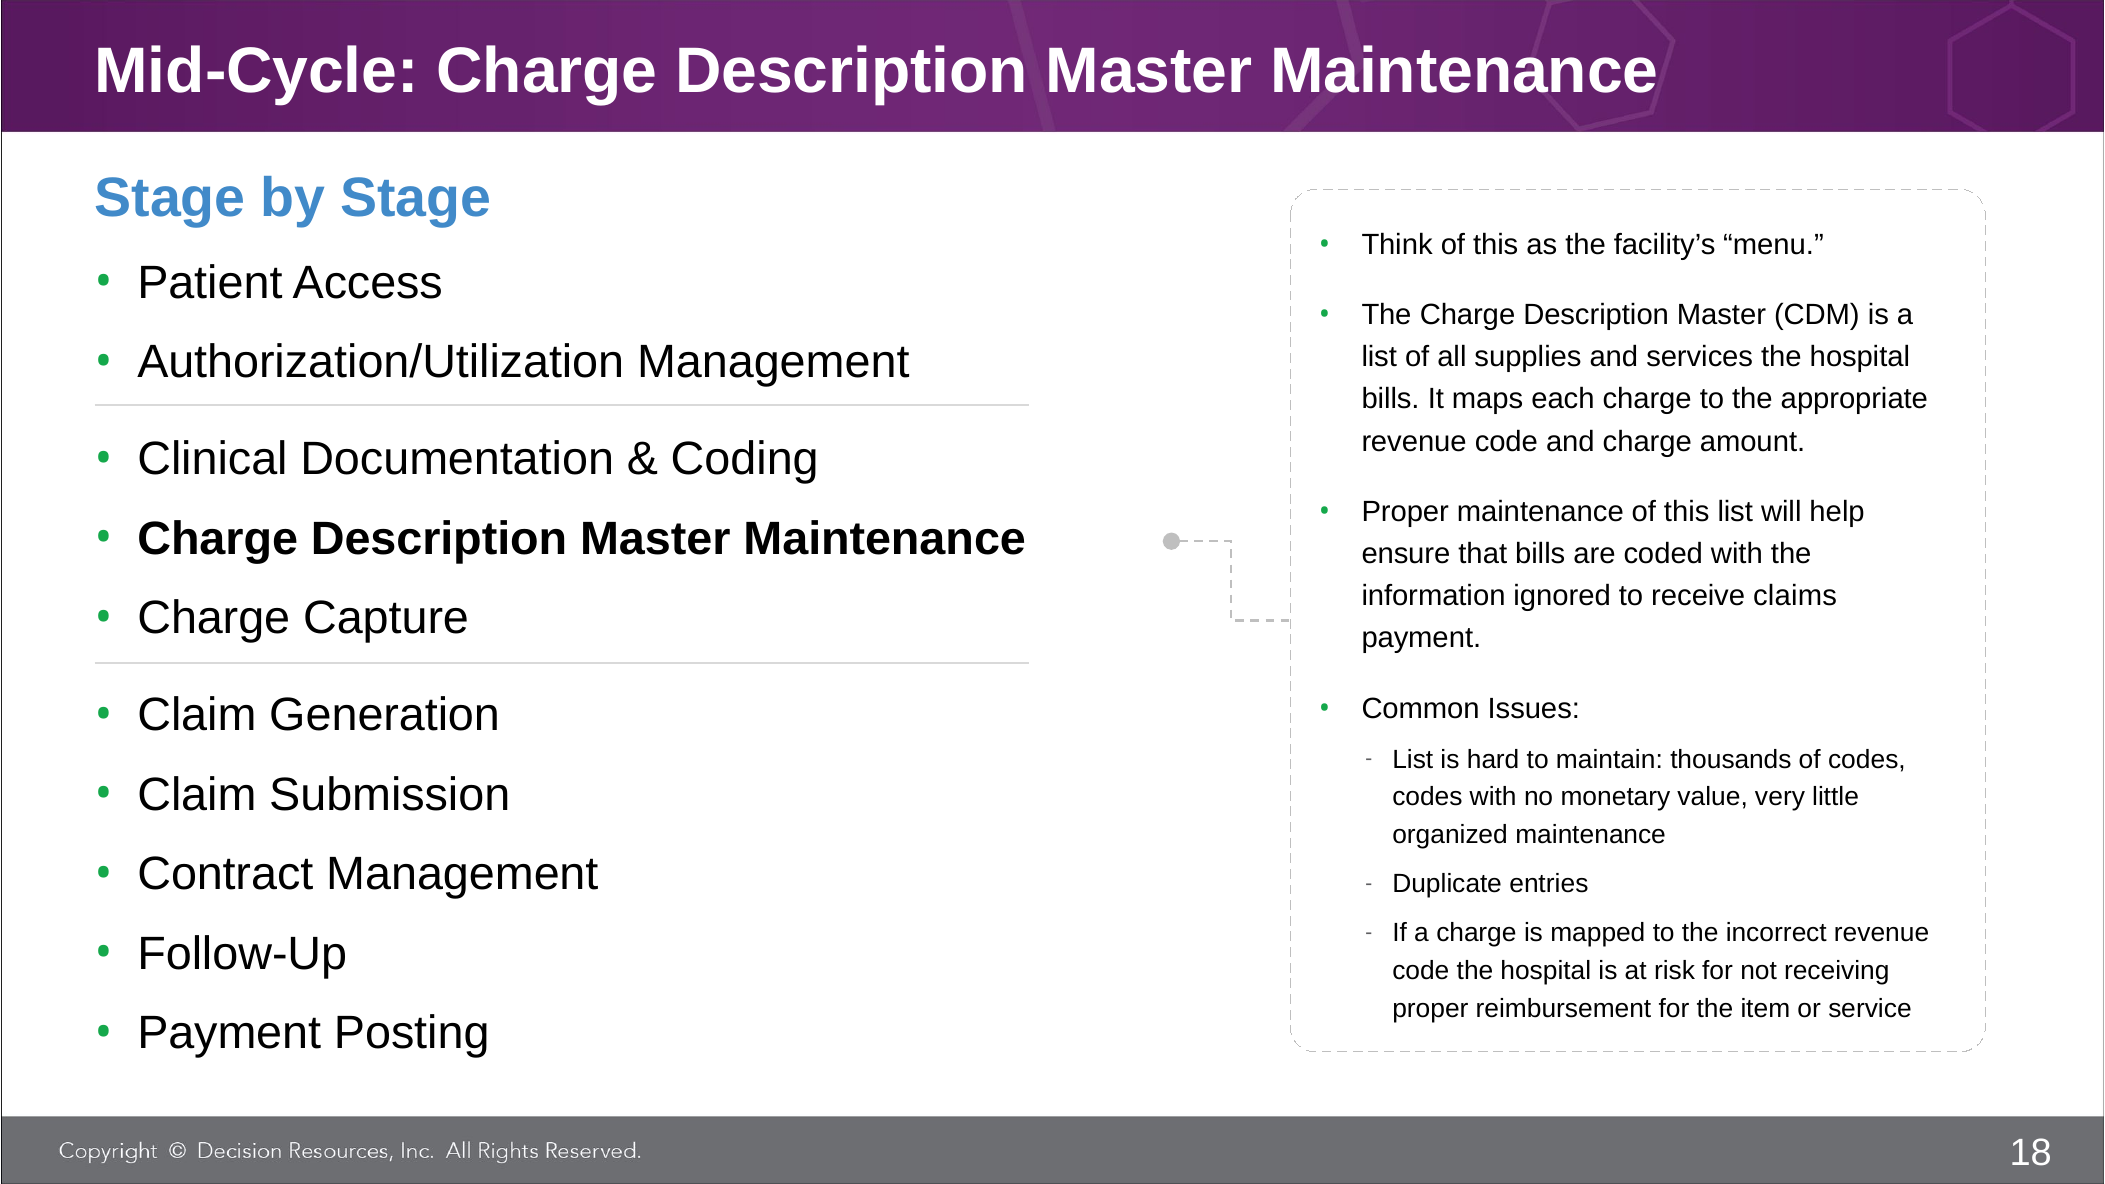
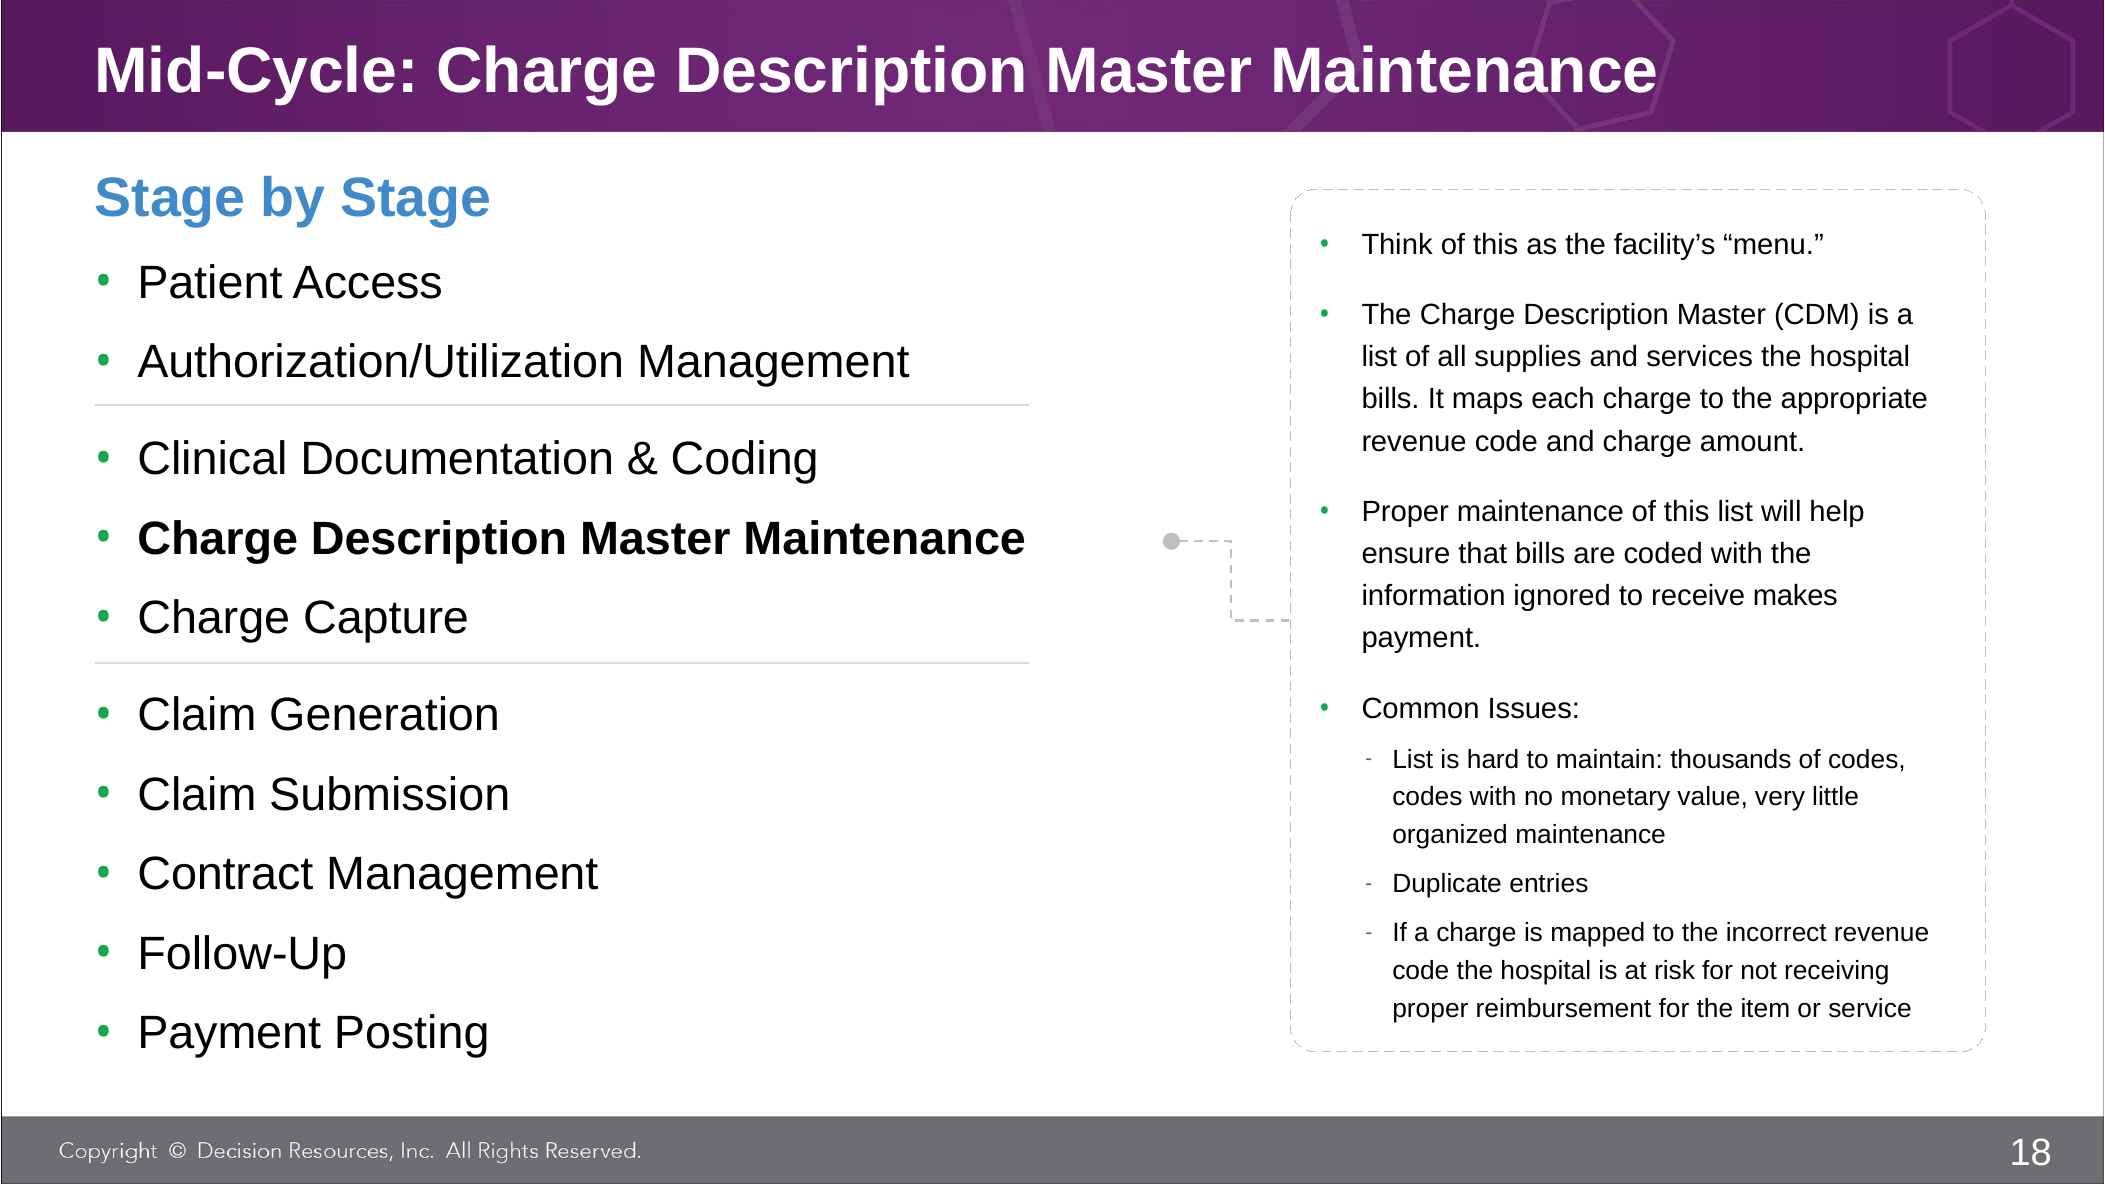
claims: claims -> makes
